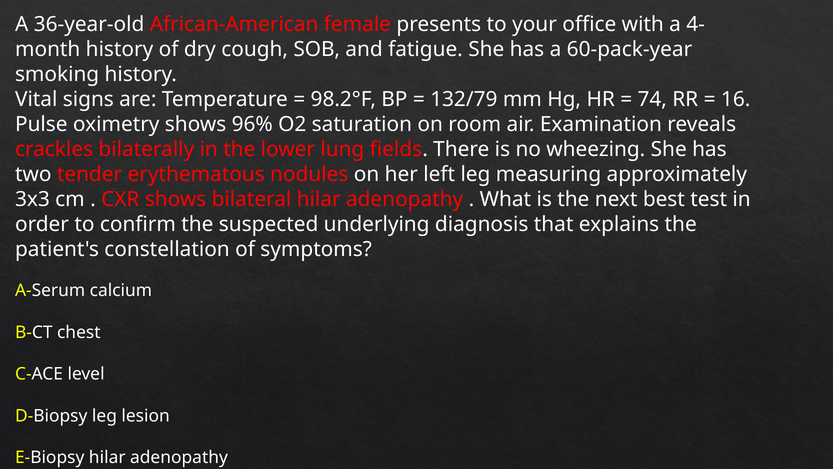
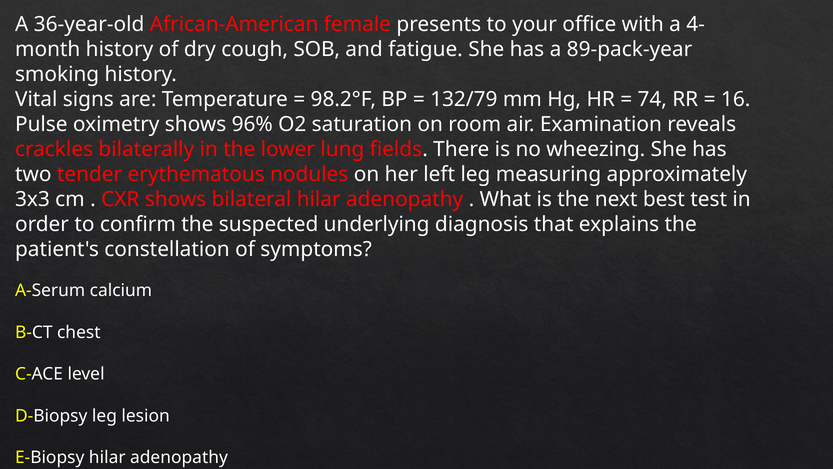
60-pack-year: 60-pack-year -> 89-pack-year
